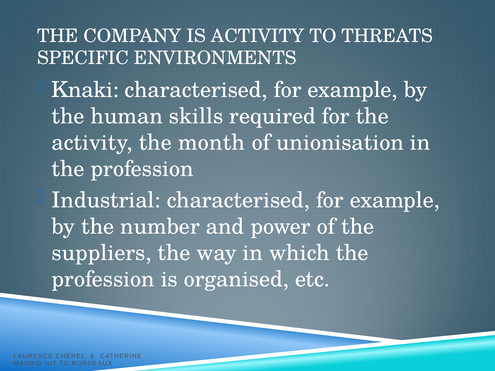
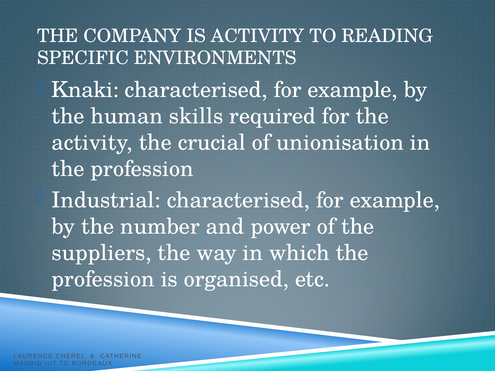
THREATS: THREATS -> READING
month: month -> crucial
